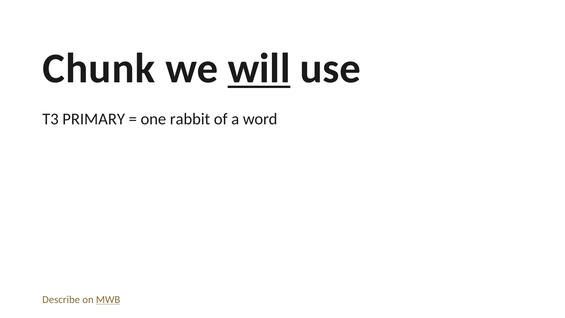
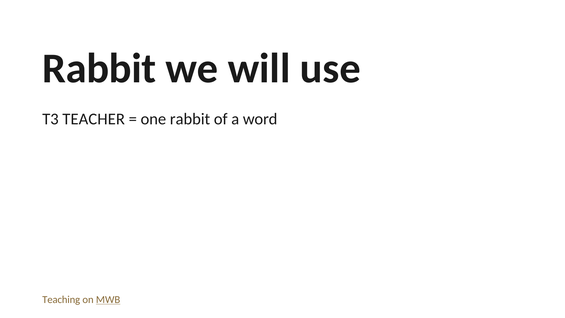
Chunk at (99, 69): Chunk -> Rabbit
will underline: present -> none
PRIMARY: PRIMARY -> TEACHER
Describe: Describe -> Teaching
